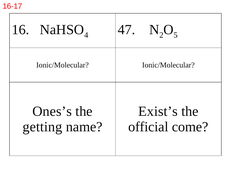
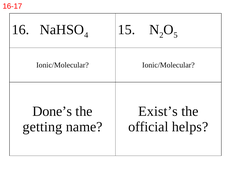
47: 47 -> 15
Ones’s: Ones’s -> Done’s
come: come -> helps
